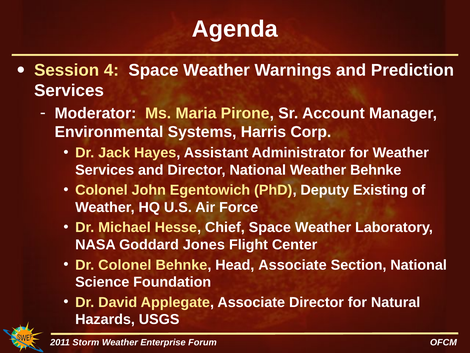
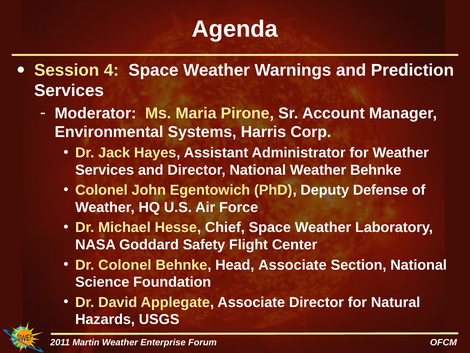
Existing: Existing -> Defense
Jones: Jones -> Safety
Storm: Storm -> Martin
